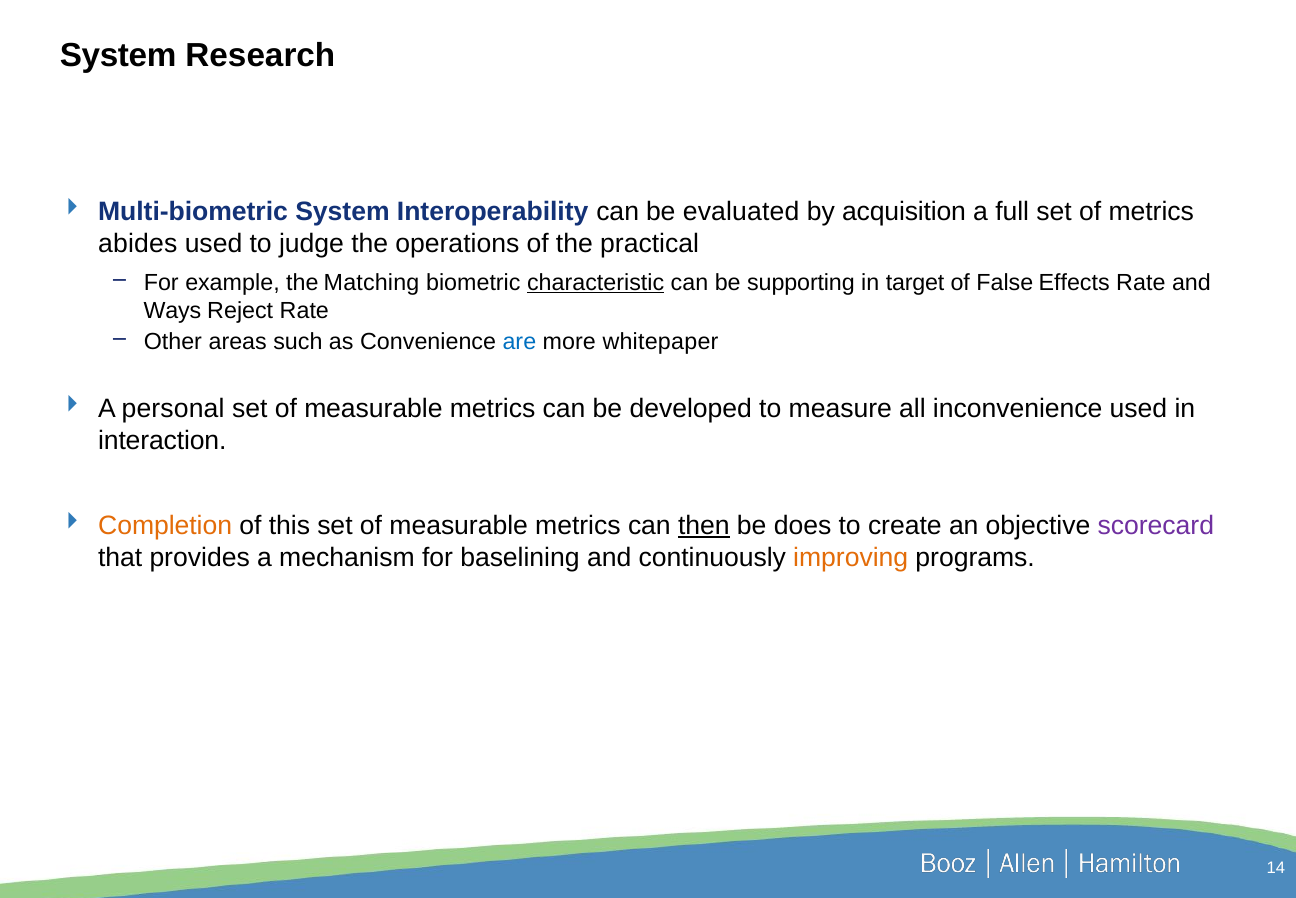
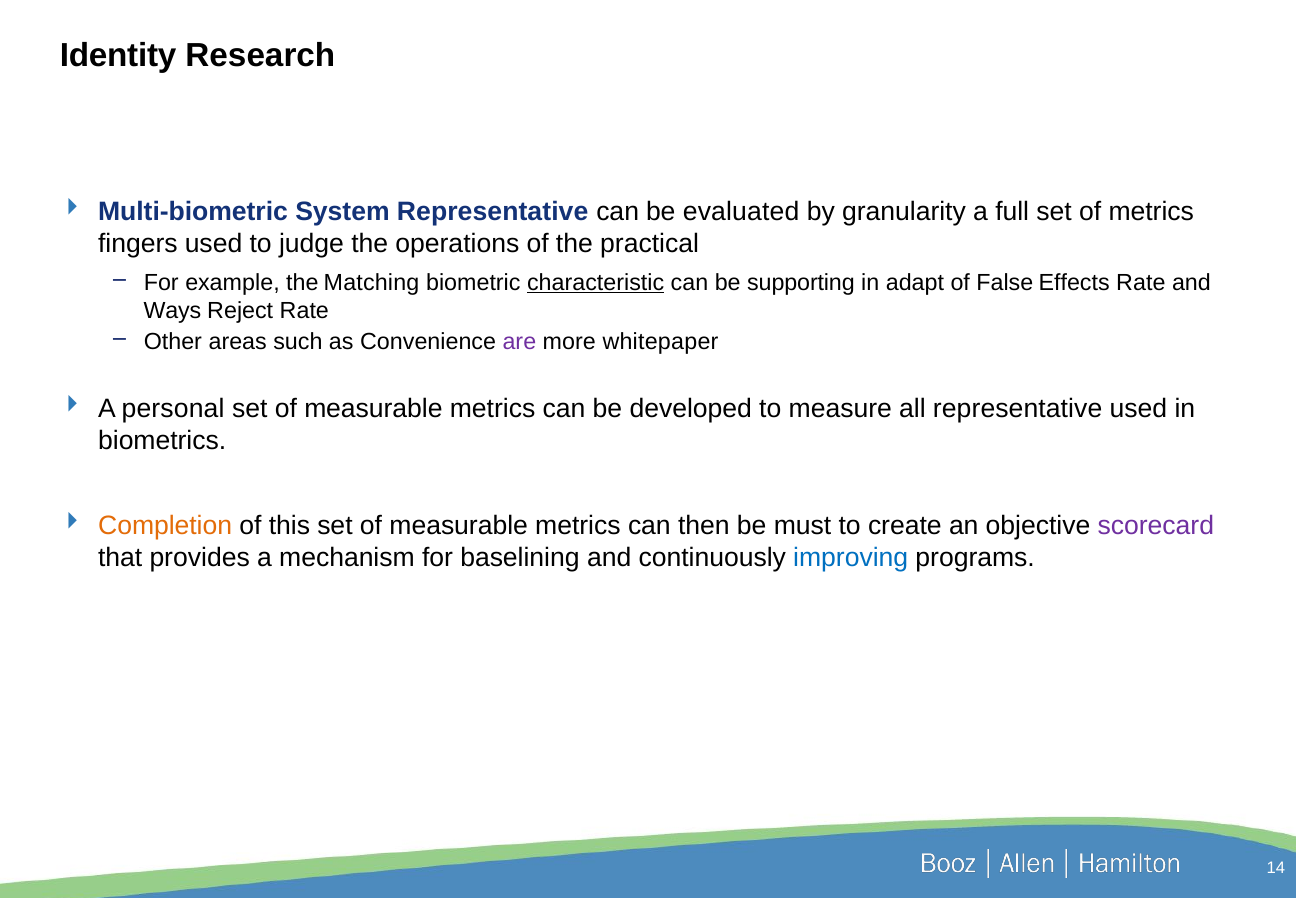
System at (118, 56): System -> Identity
System Interoperability: Interoperability -> Representative
acquisition: acquisition -> granularity
abides: abides -> fingers
target: target -> adapt
are colour: blue -> purple
all inconvenience: inconvenience -> representative
interaction: interaction -> biometrics
then underline: present -> none
does: does -> must
improving colour: orange -> blue
